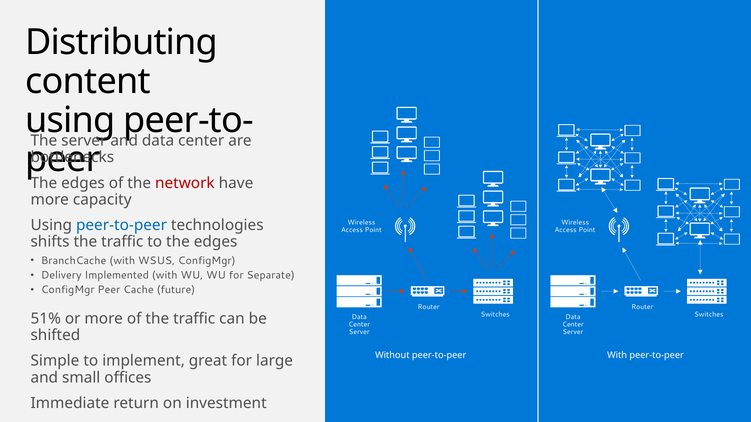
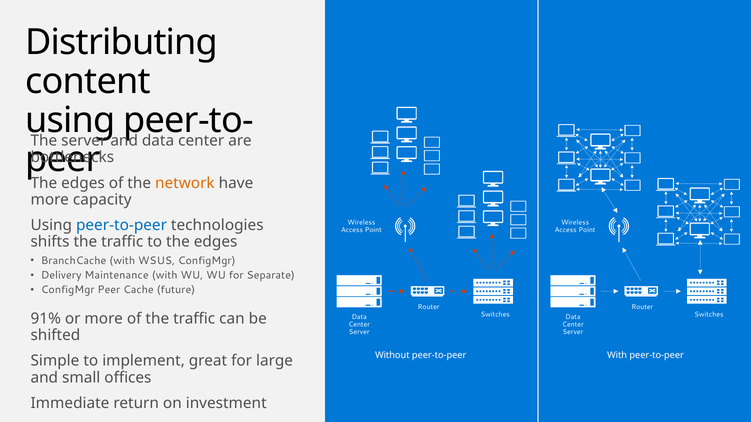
network colour: red -> orange
Implemented: Implemented -> Maintenance
51%: 51% -> 91%
